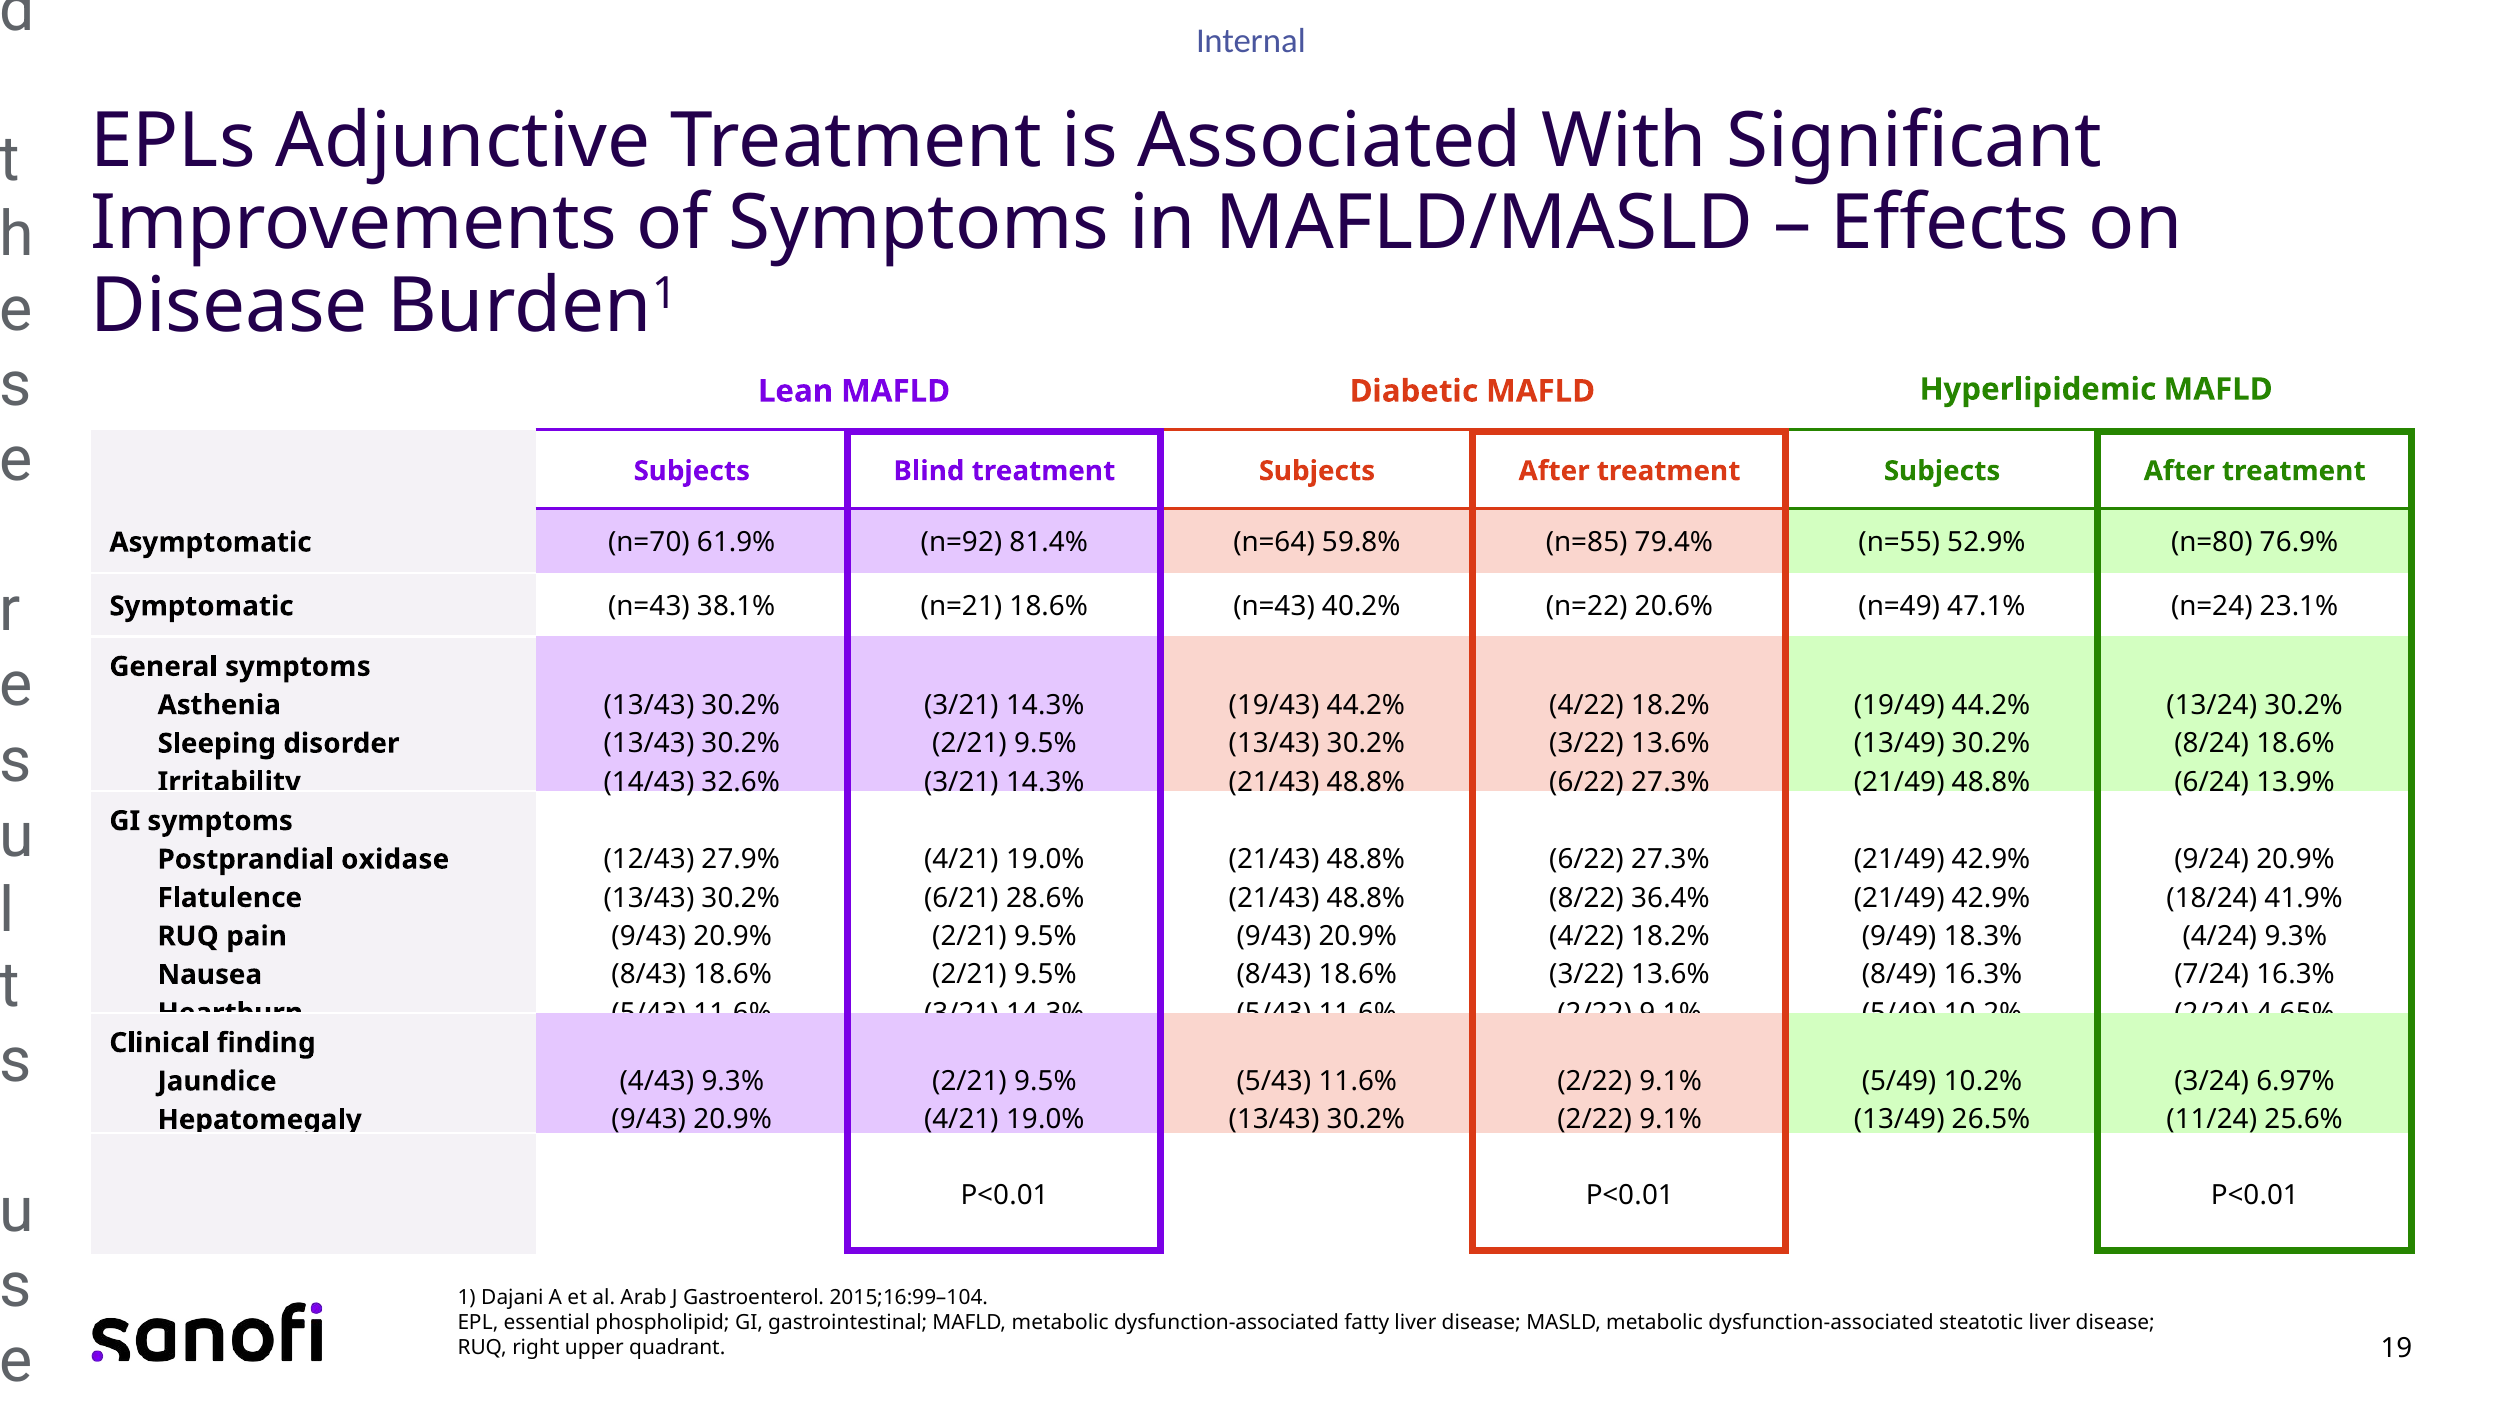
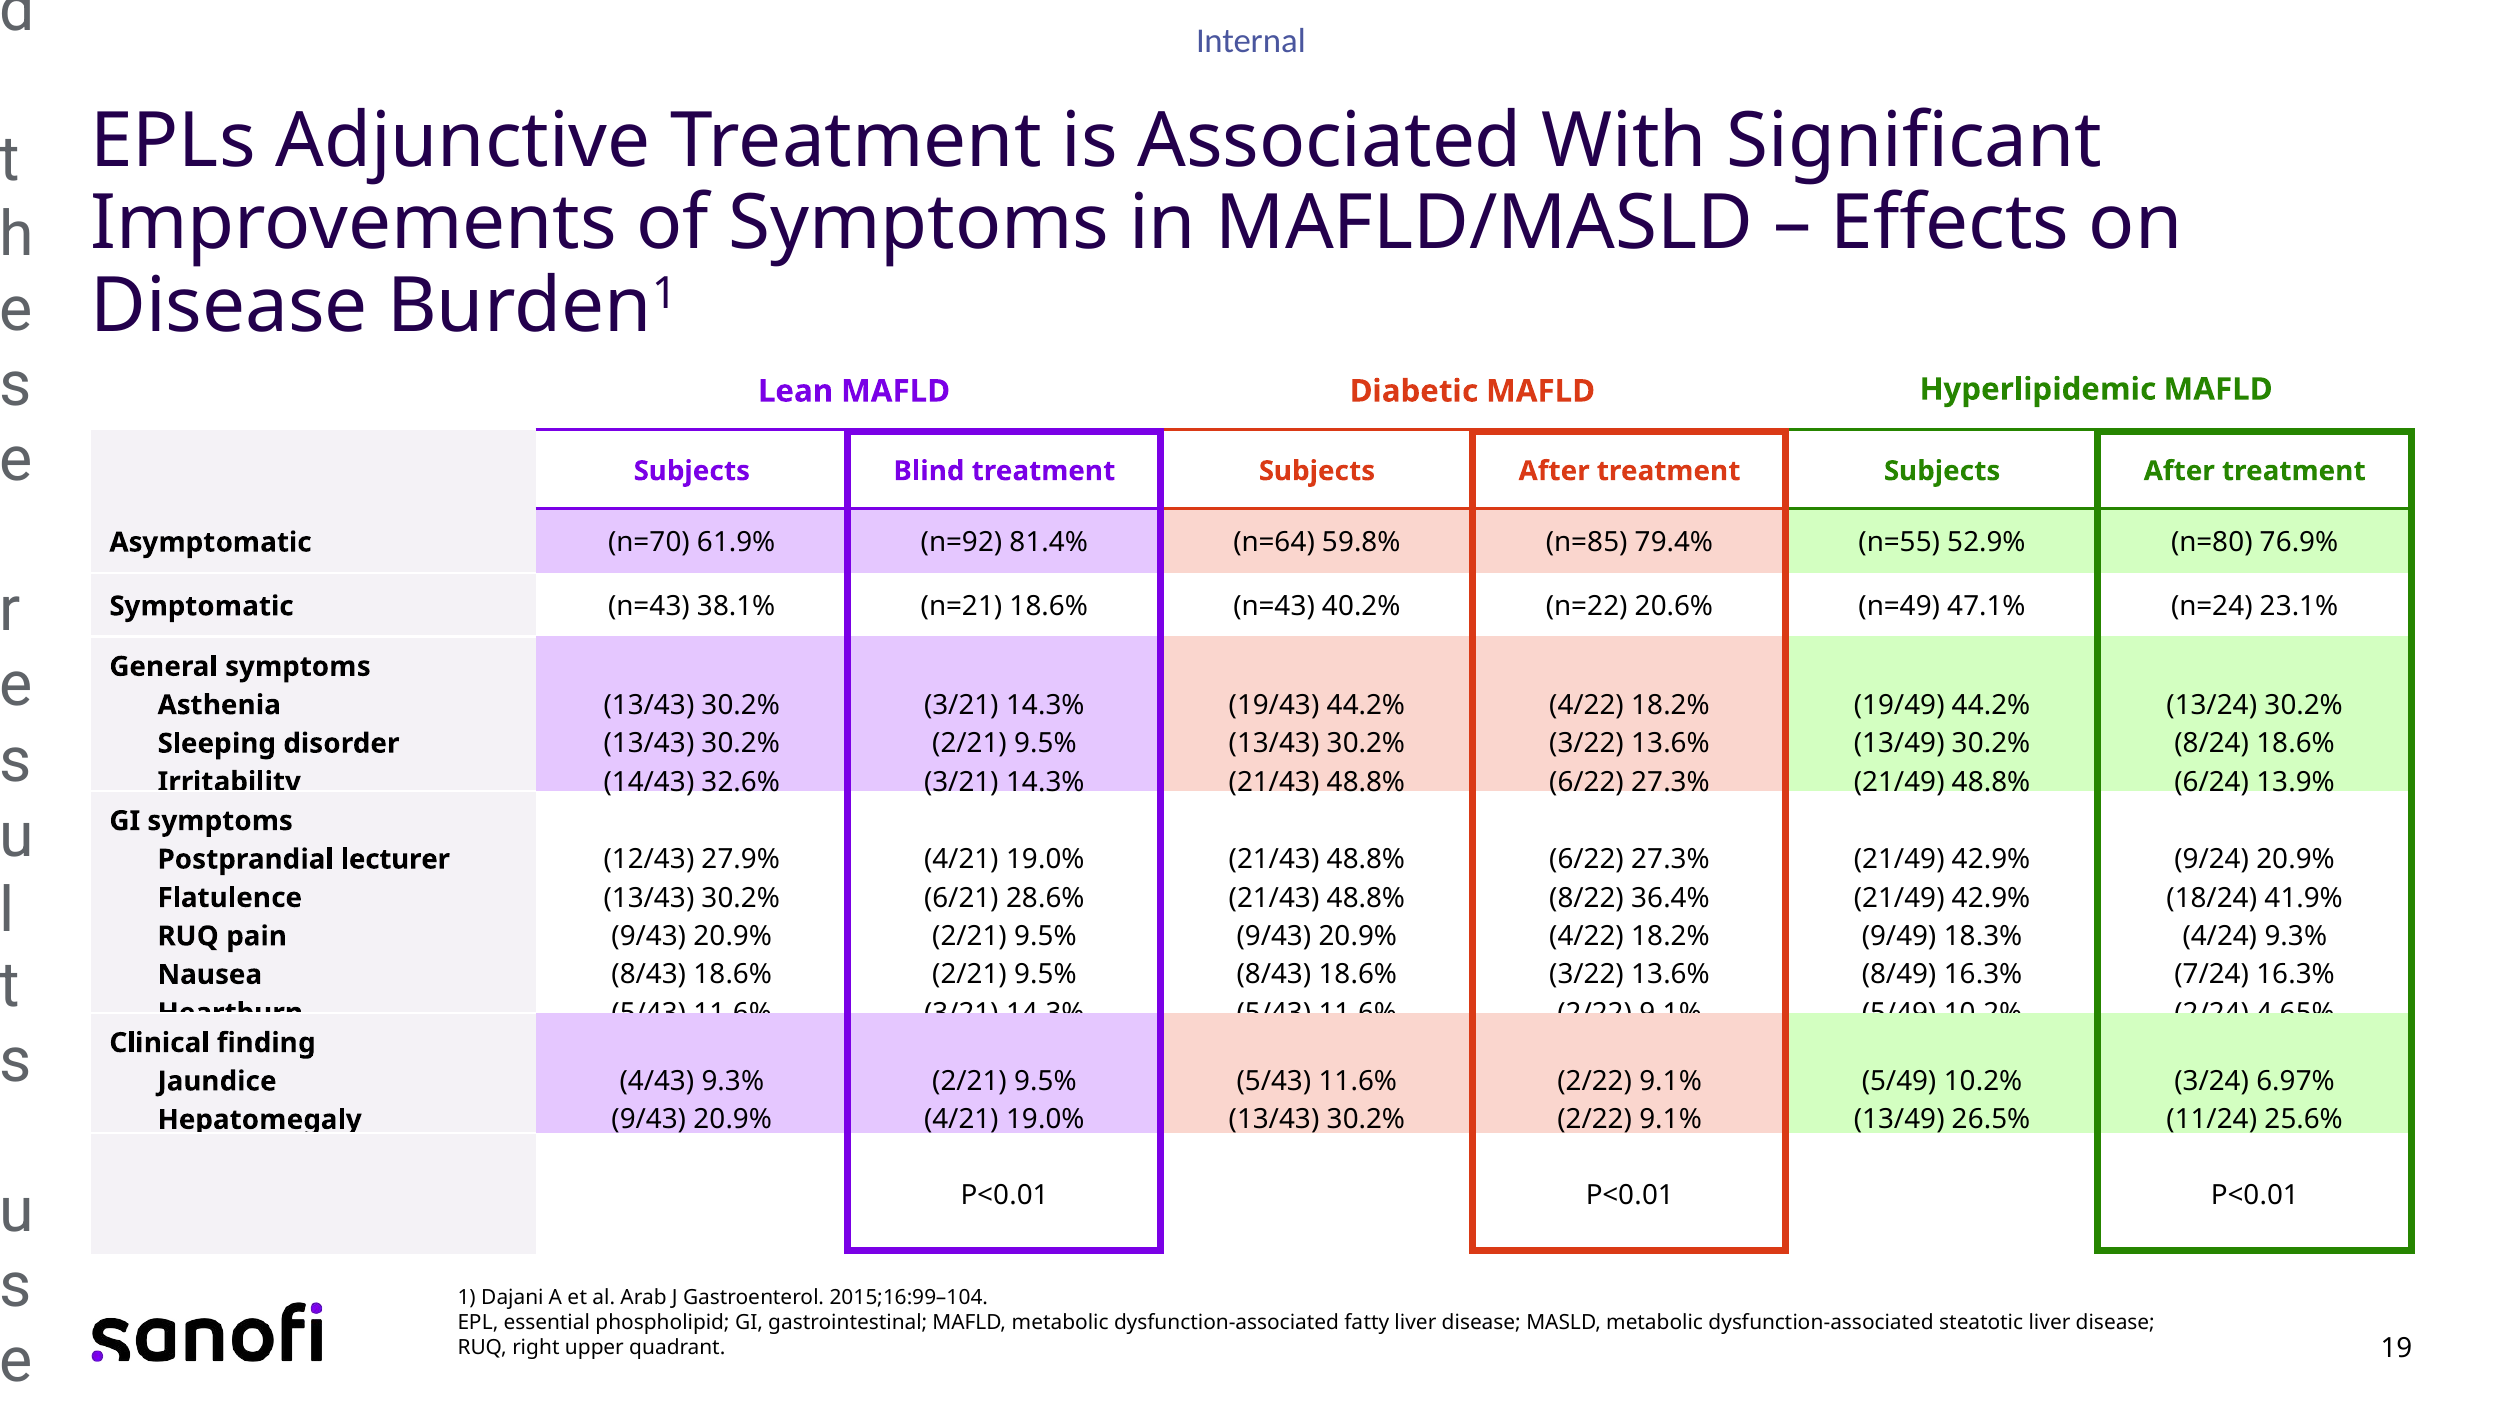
oxidase: oxidase -> lecturer
